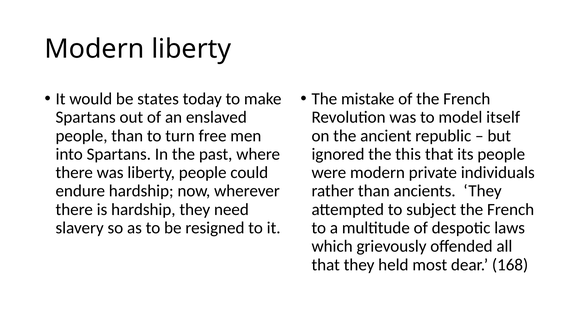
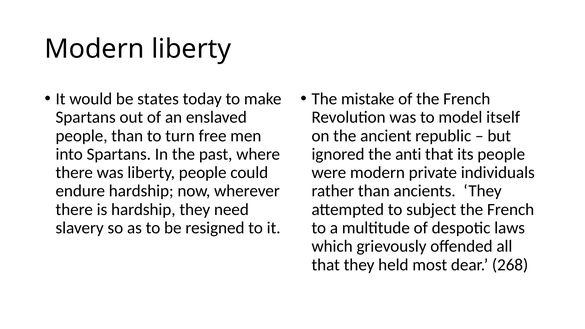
this: this -> anti
168: 168 -> 268
